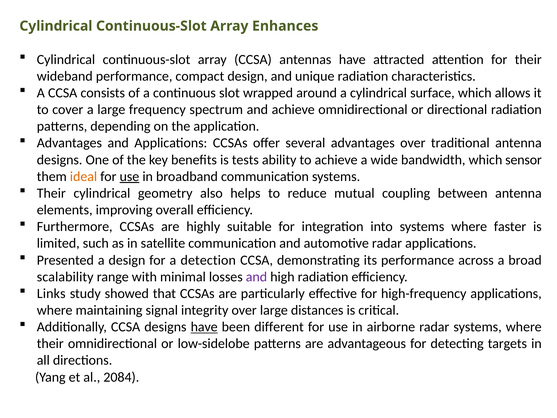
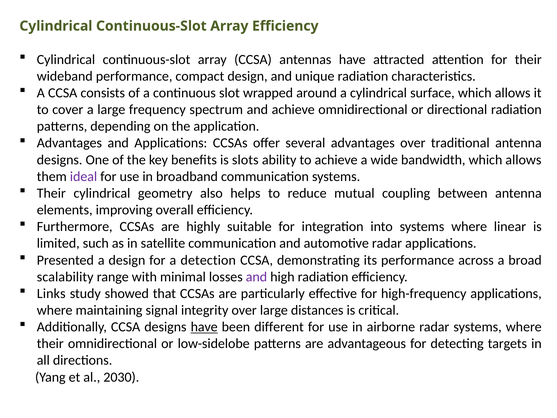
Array Enhances: Enhances -> Efficiency
tests: tests -> slots
bandwidth which sensor: sensor -> allows
ideal colour: orange -> purple
use at (129, 176) underline: present -> none
faster: faster -> linear
2084: 2084 -> 2030
